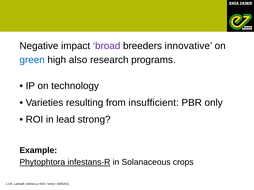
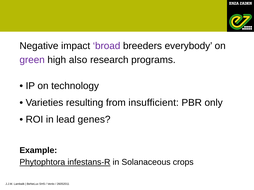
innovative: innovative -> everybody
green colour: blue -> purple
strong: strong -> genes
